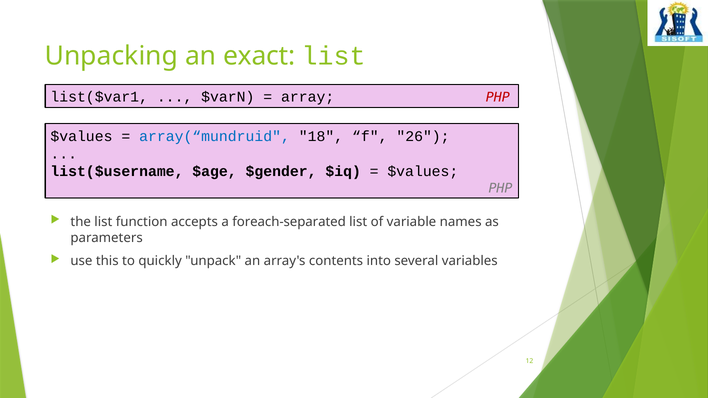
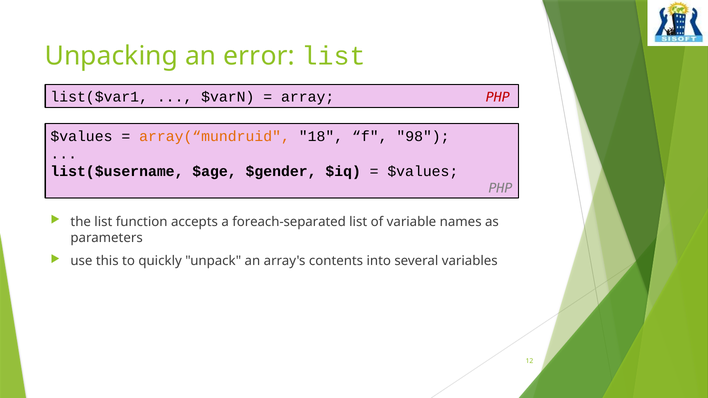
exact: exact -> error
array(“mundruid colour: blue -> orange
26: 26 -> 98
